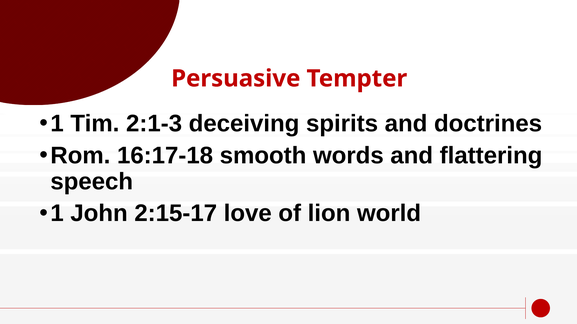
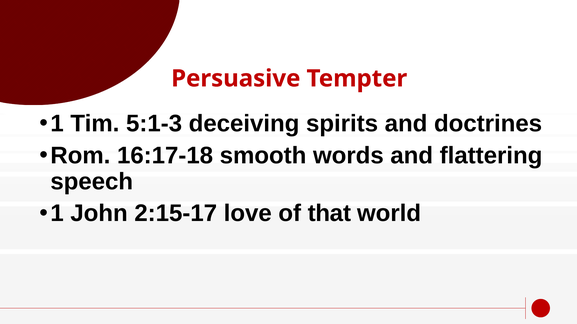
2:1-3: 2:1-3 -> 5:1-3
lion: lion -> that
